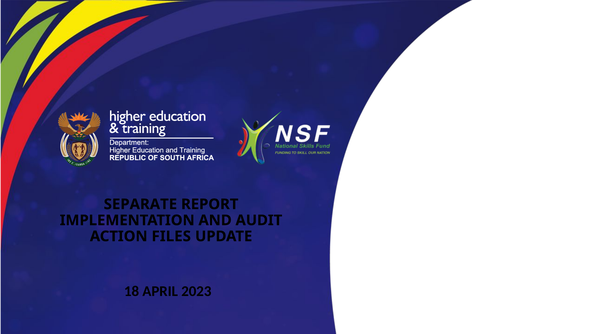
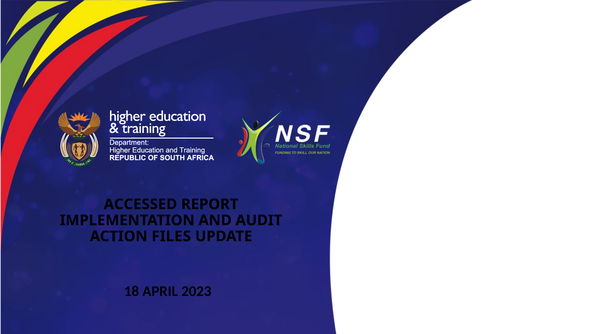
SEPARATE: SEPARATE -> ACCESSED
